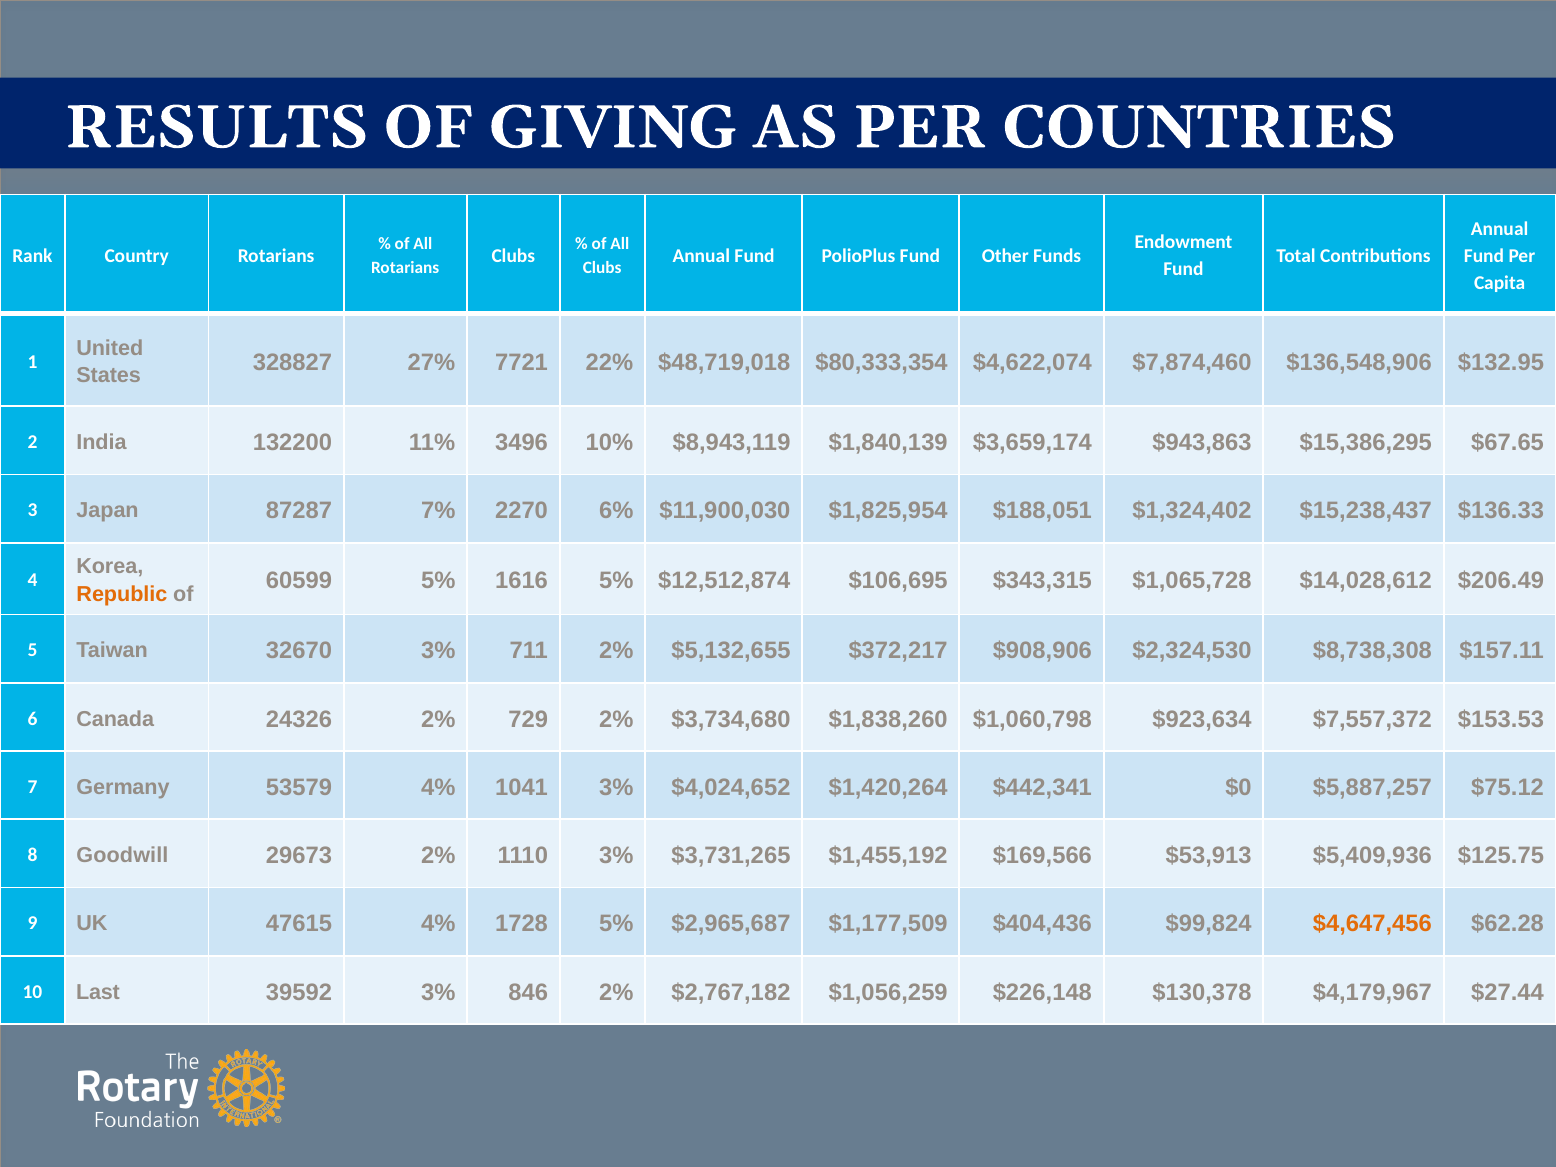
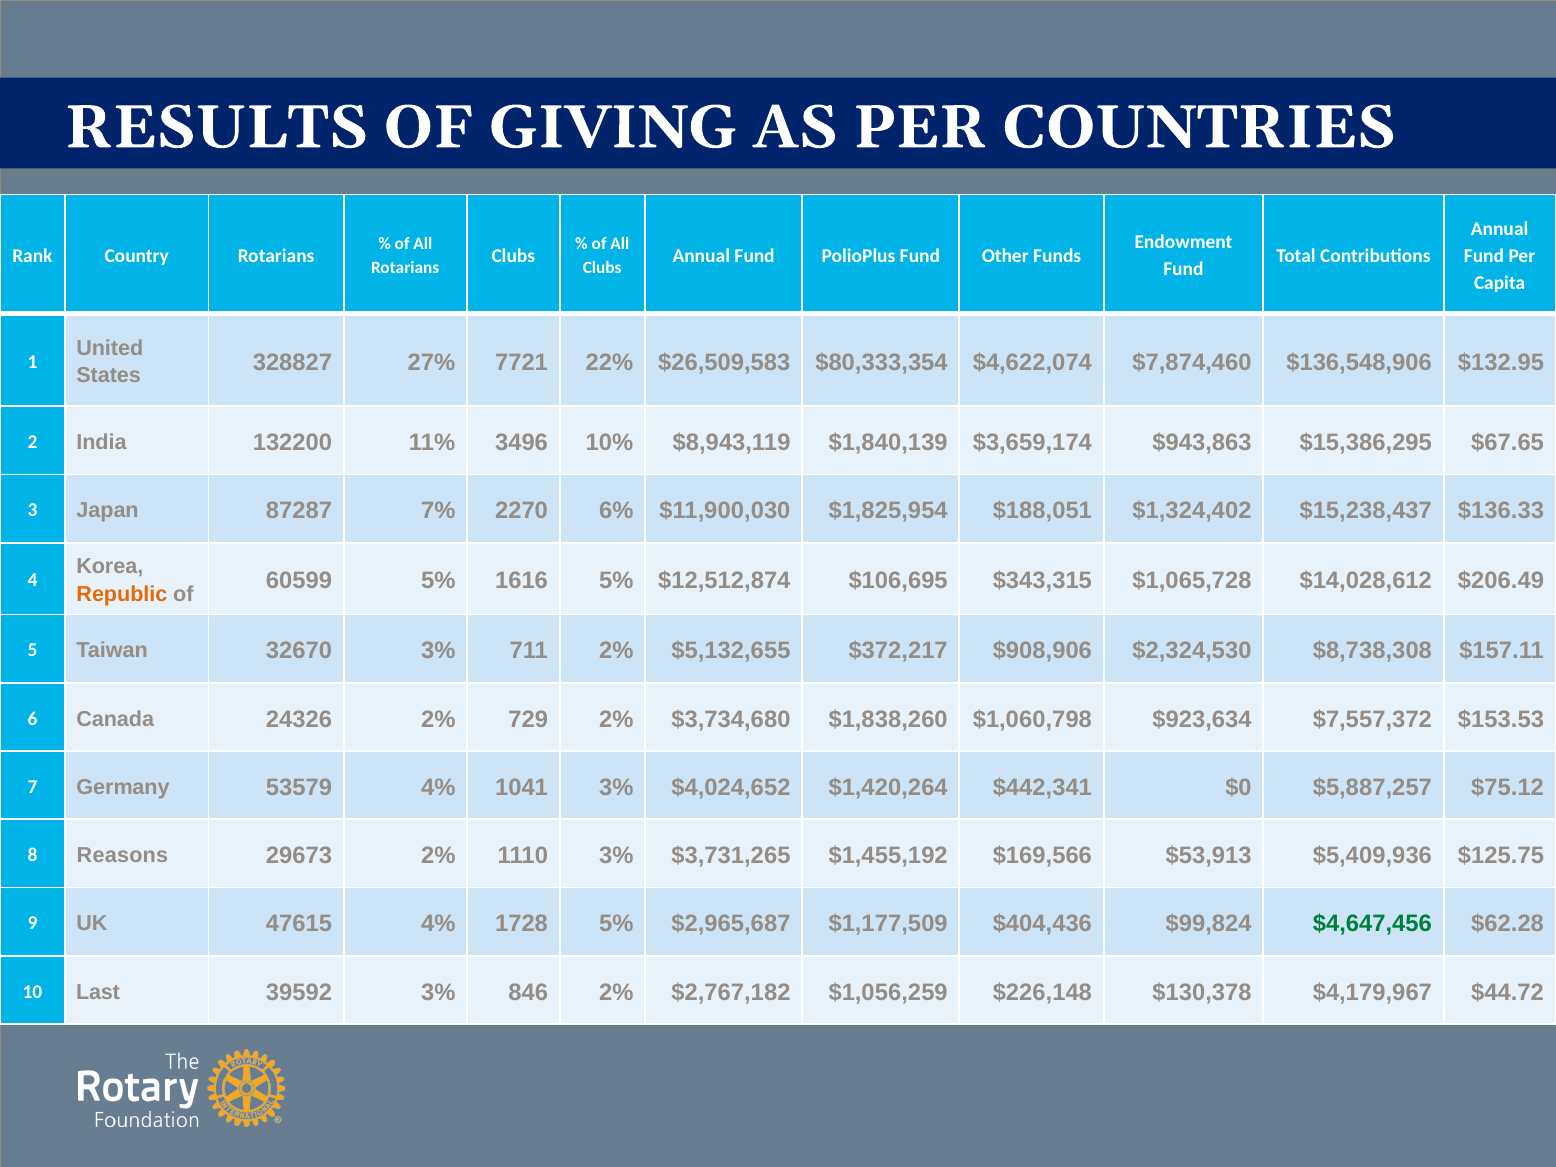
$48,719,018: $48,719,018 -> $26,509,583
Goodwill: Goodwill -> Reasons
$4,647,456 colour: orange -> green
$27.44: $27.44 -> $44.72
